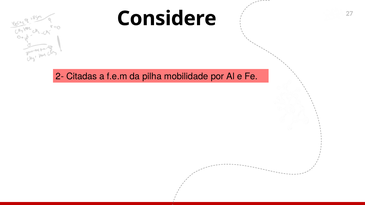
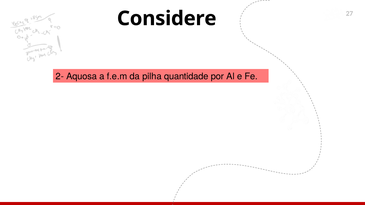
Citadas: Citadas -> Aquosa
mobilidade: mobilidade -> quantidade
